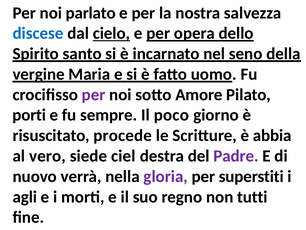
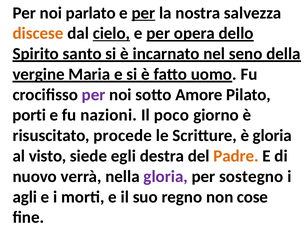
per at (143, 13) underline: none -> present
discese colour: blue -> orange
sempre: sempre -> nazioni
è abbia: abbia -> gloria
vero: vero -> visto
ciel: ciel -> egli
Padre colour: purple -> orange
superstiti: superstiti -> sostegno
tutti: tutti -> cose
